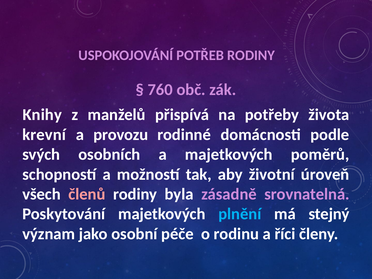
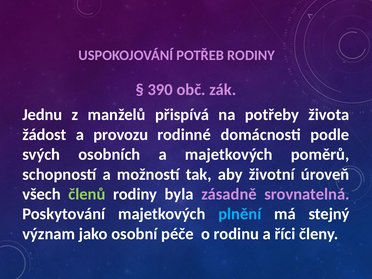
760: 760 -> 390
Knihy: Knihy -> Jednu
krevní: krevní -> žádost
členů colour: pink -> light green
